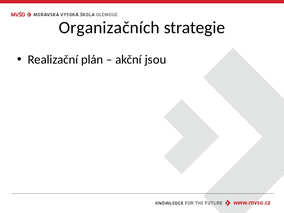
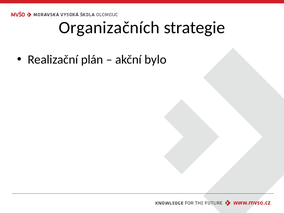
jsou: jsou -> bylo
